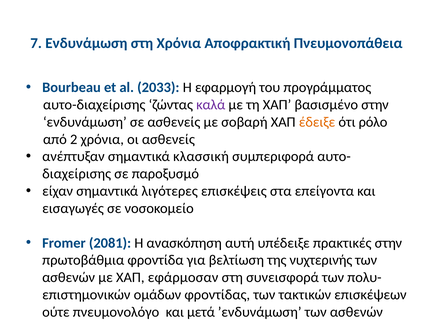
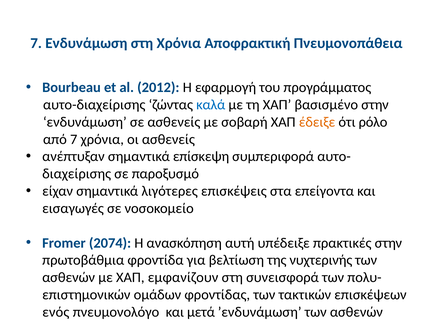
2033: 2033 -> 2012
καλά colour: purple -> blue
από 2: 2 -> 7
κλασσική: κλασσική -> επίσκεψη
2081: 2081 -> 2074
εφάρμοσαν: εφάρμοσαν -> εμφανίζουν
ούτε: ούτε -> ενός
